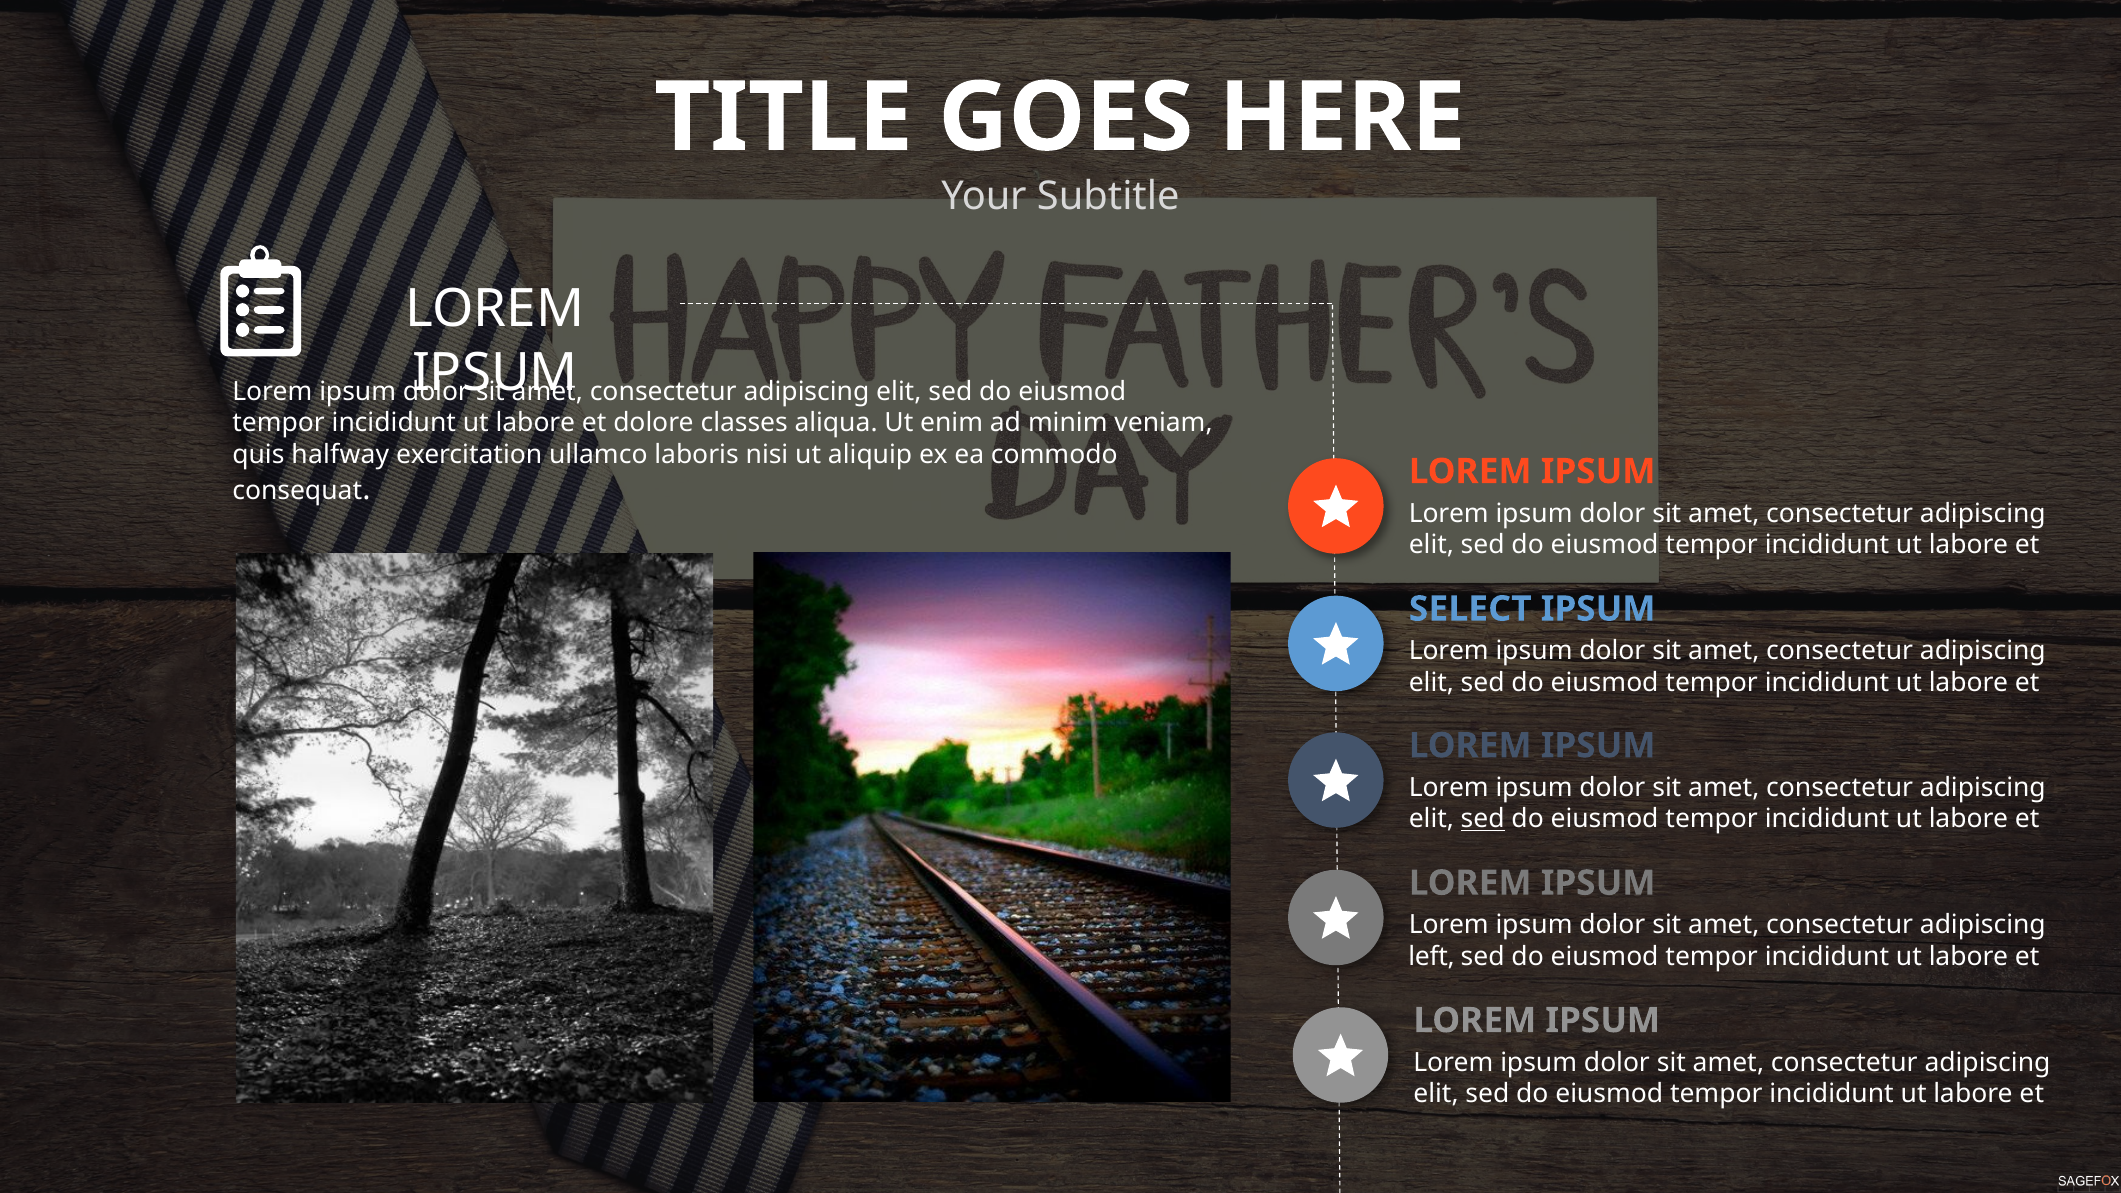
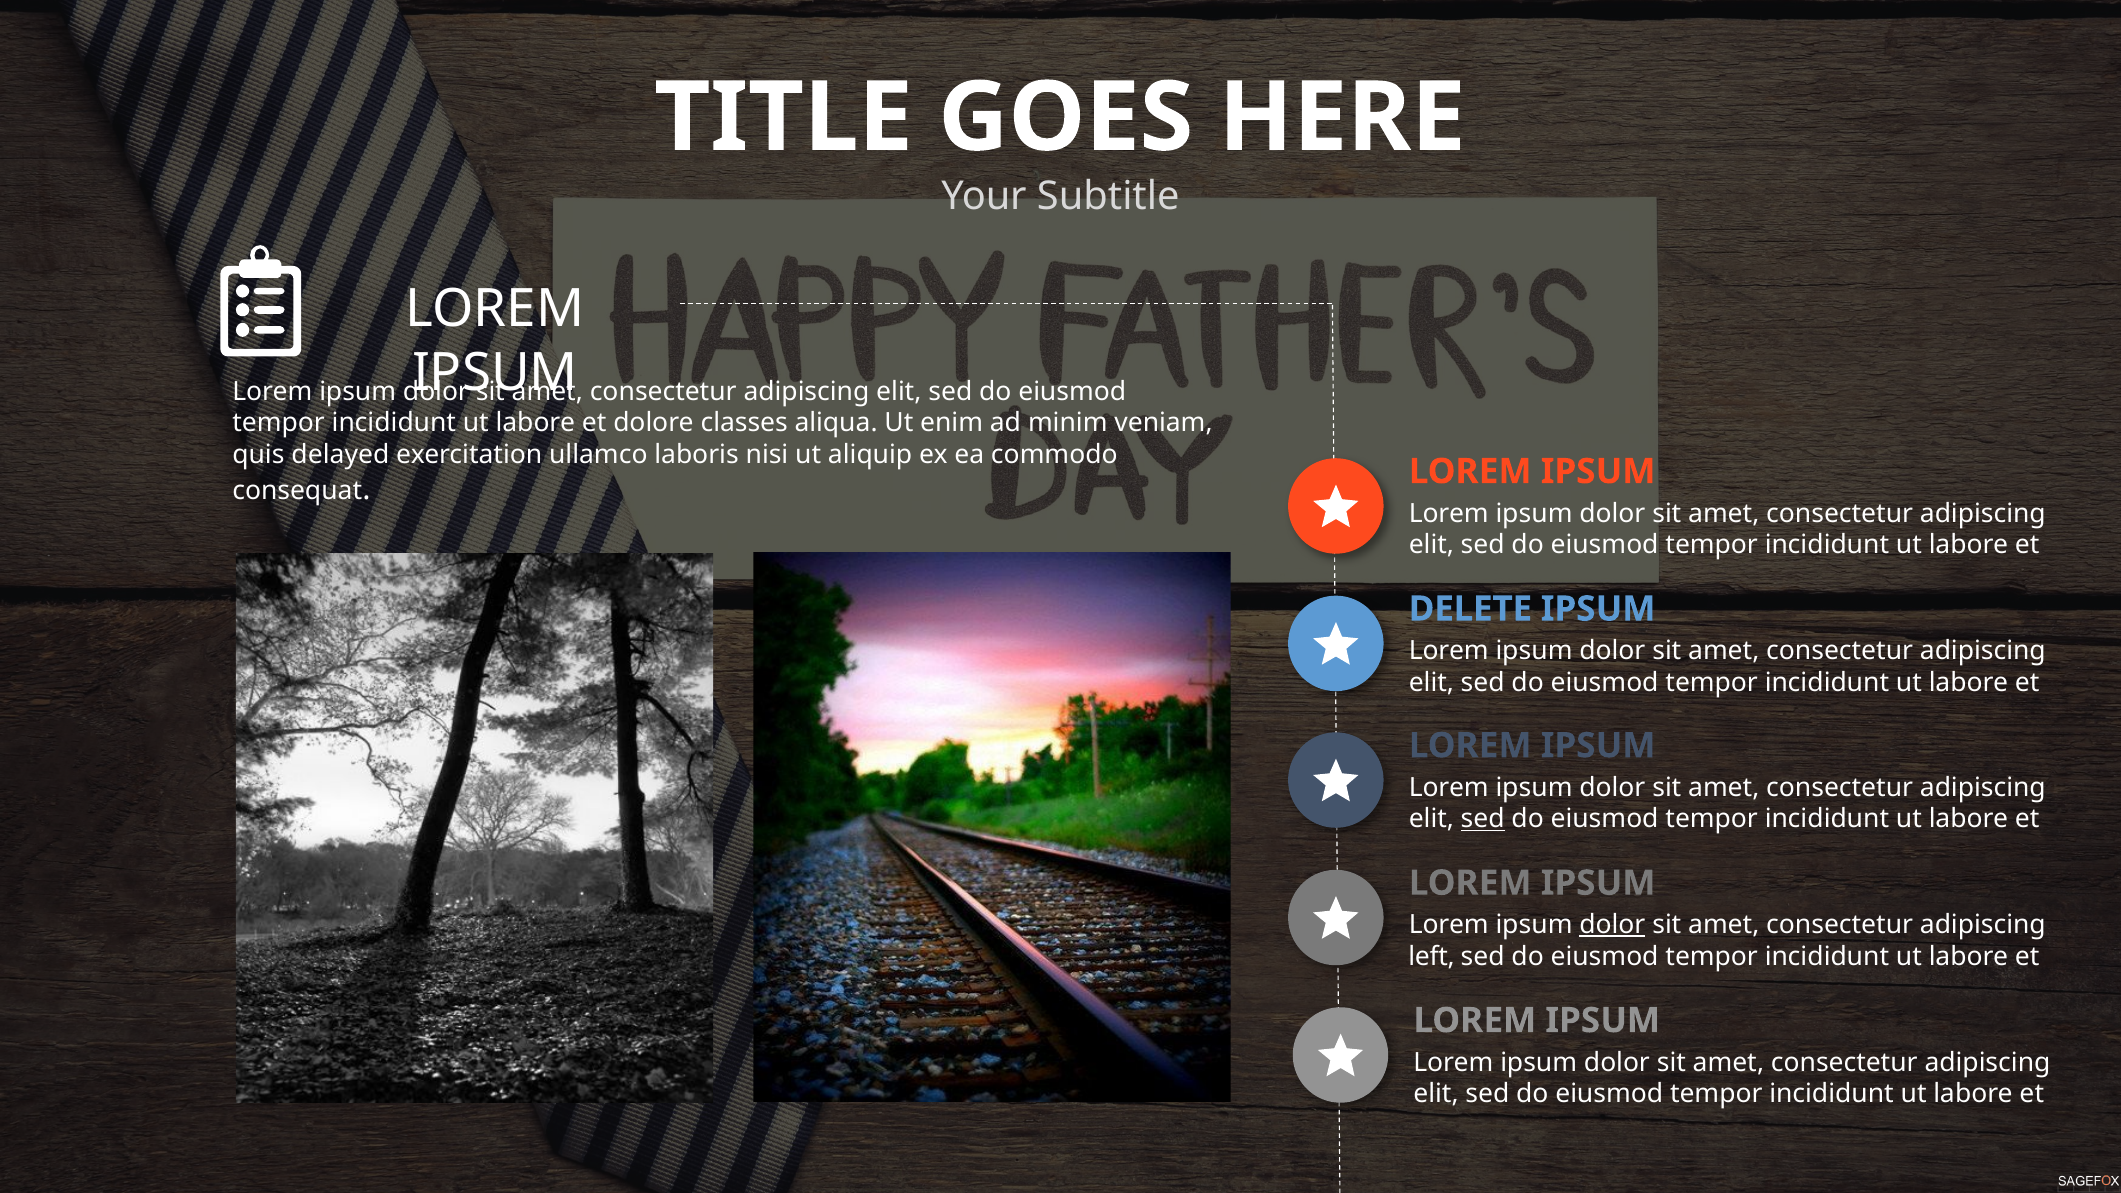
halfway: halfway -> delayed
SELECT: SELECT -> DELETE
dolor at (1612, 925) underline: none -> present
